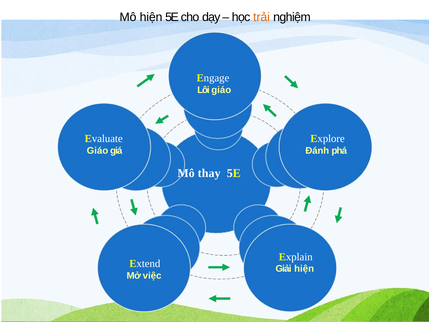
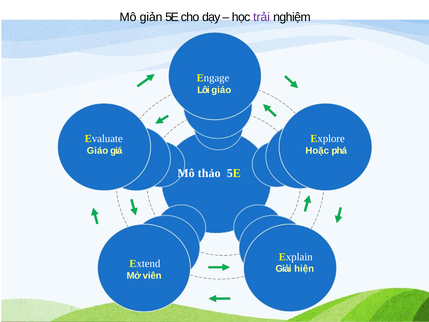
Mô hiện: hiện -> giản
trải colour: orange -> purple
Đánh: Đánh -> Hoặc
thay: thay -> thảo
việc: việc -> viên
